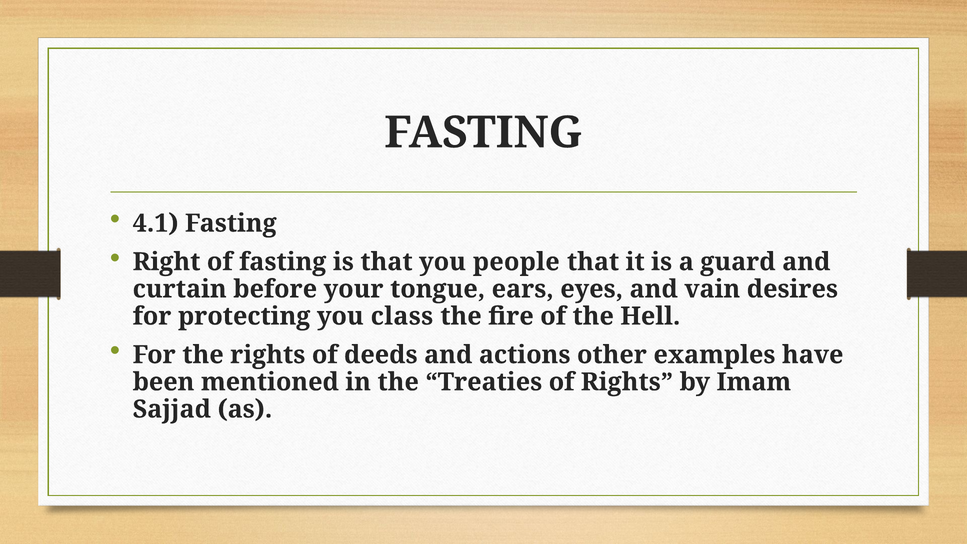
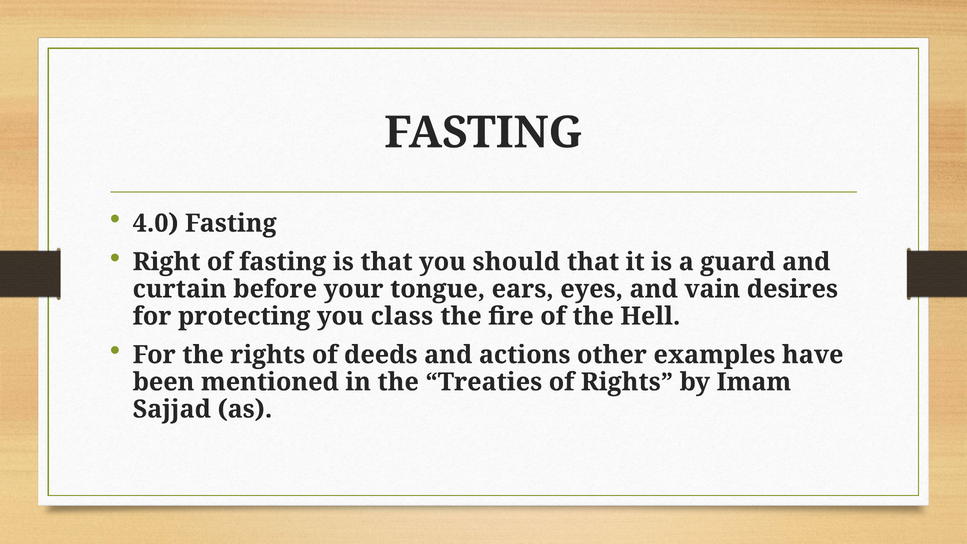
4.1: 4.1 -> 4.0
people: people -> should
